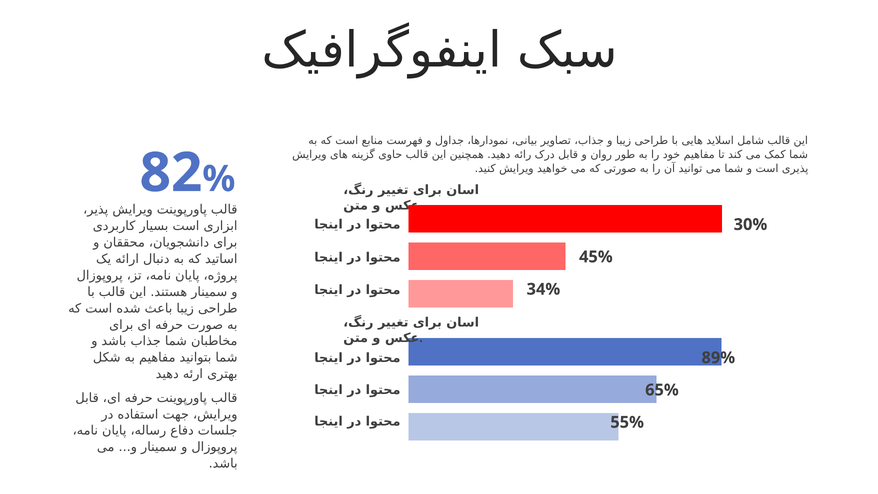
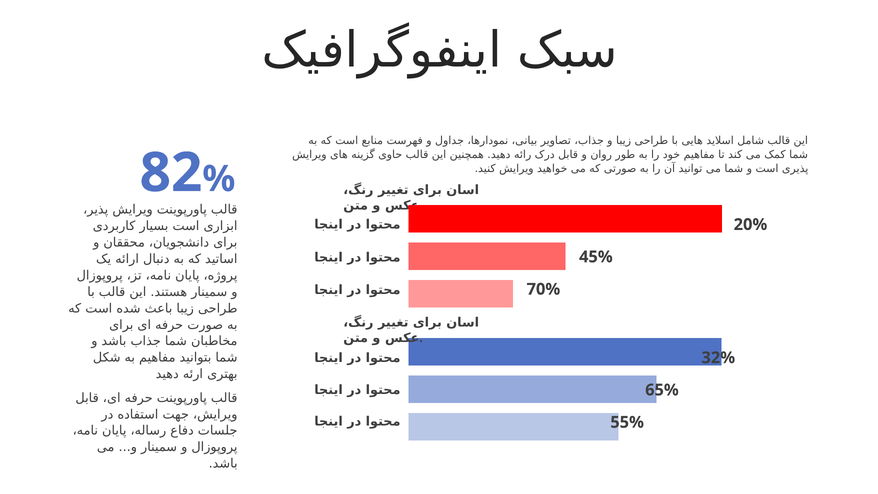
30%: 30% -> 20%
34%: 34% -> 70%
89%: 89% -> 32%
